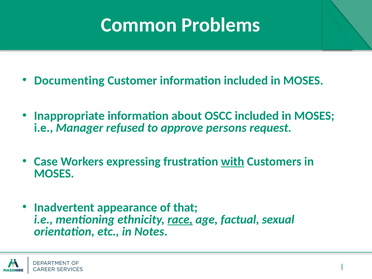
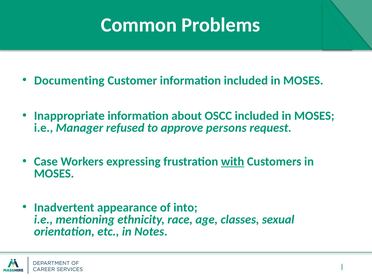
that: that -> into
race underline: present -> none
factual: factual -> classes
